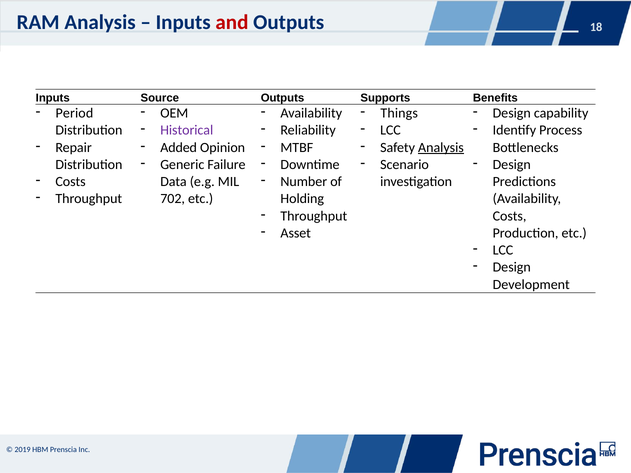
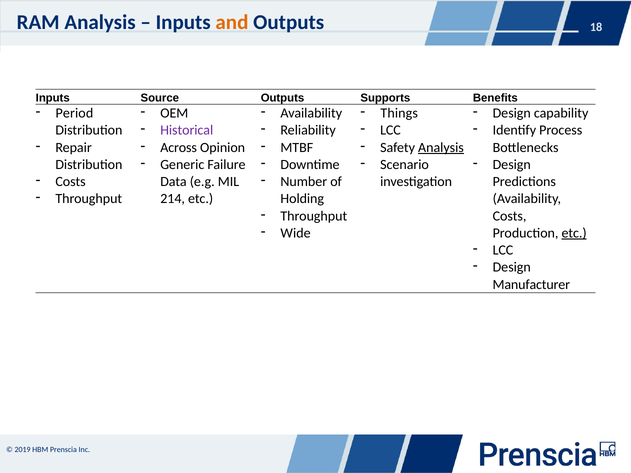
and colour: red -> orange
Added: Added -> Across
702: 702 -> 214
Asset: Asset -> Wide
etc at (574, 233) underline: none -> present
Development: Development -> Manufacturer
